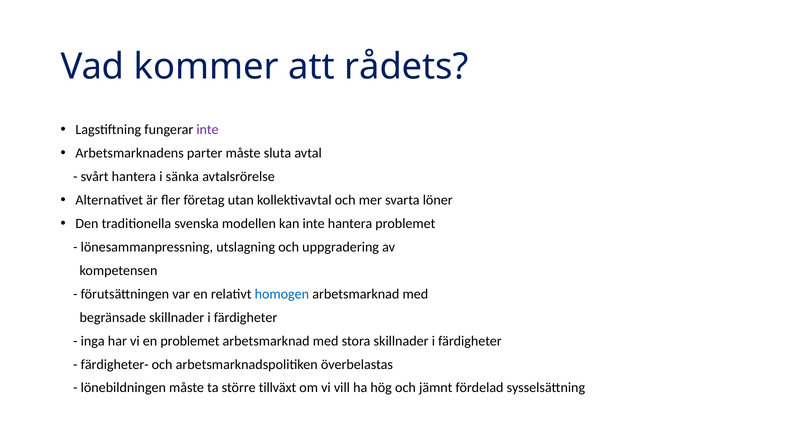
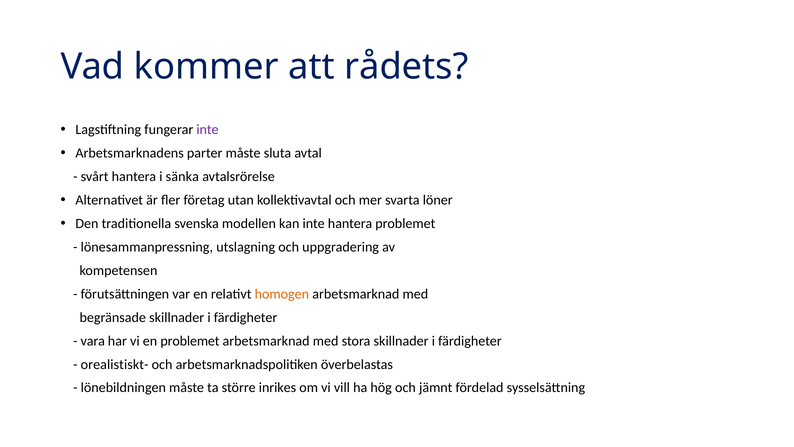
homogen colour: blue -> orange
inga: inga -> vara
färdigheter-: färdigheter- -> orealistiskt-
tillväxt: tillväxt -> inrikes
